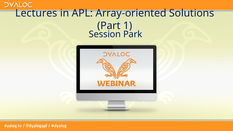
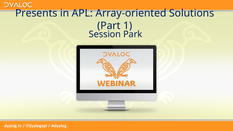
Lectures: Lectures -> Presents
